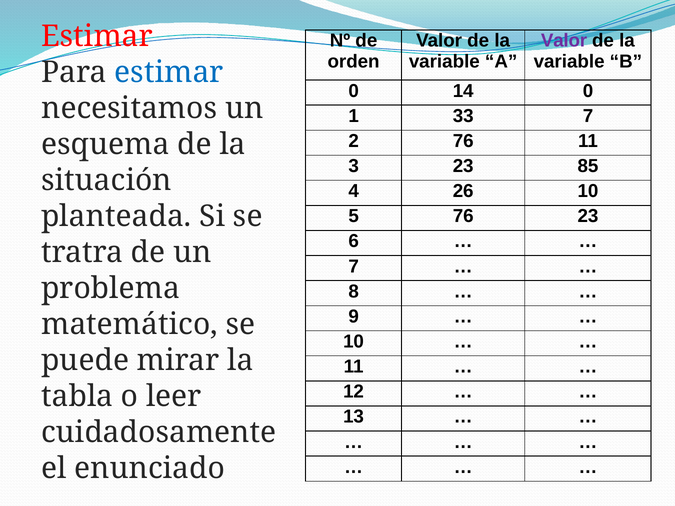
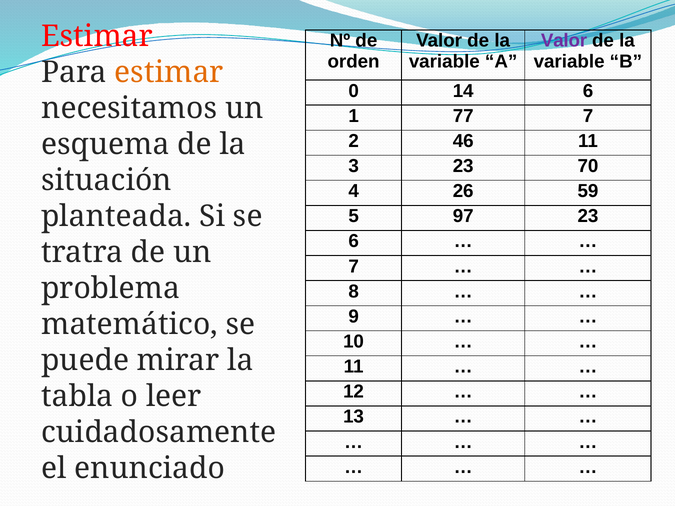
estimar at (169, 72) colour: blue -> orange
14 0: 0 -> 6
33: 33 -> 77
2 76: 76 -> 46
85: 85 -> 70
26 10: 10 -> 59
5 76: 76 -> 97
